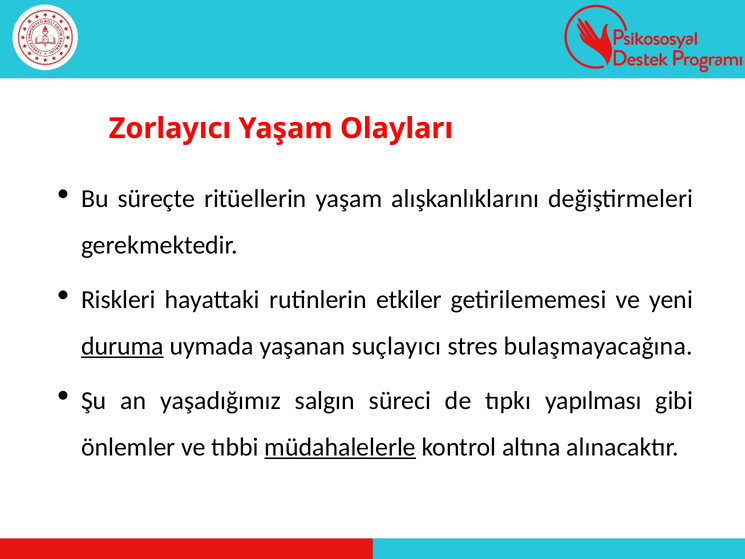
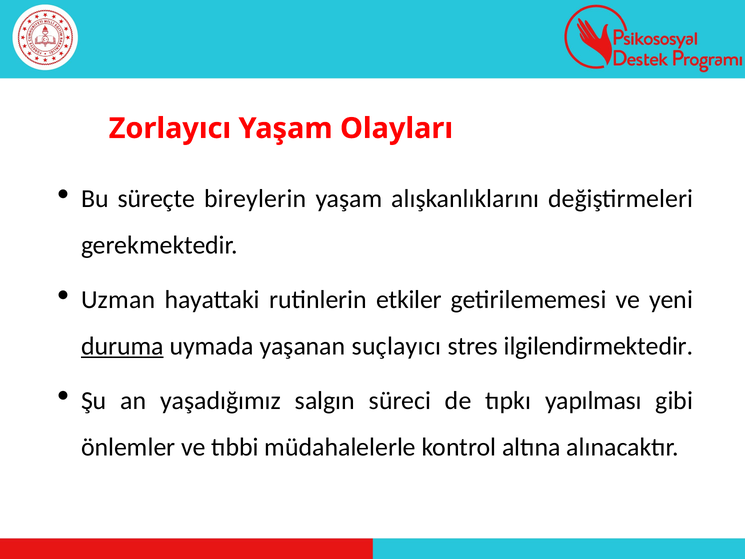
ritüellerin: ritüellerin -> bireylerin
Riskleri: Riskleri -> Uzman
bulaşmayacağına: bulaşmayacağına -> ilgilendirmektedir
müdahalelerle underline: present -> none
